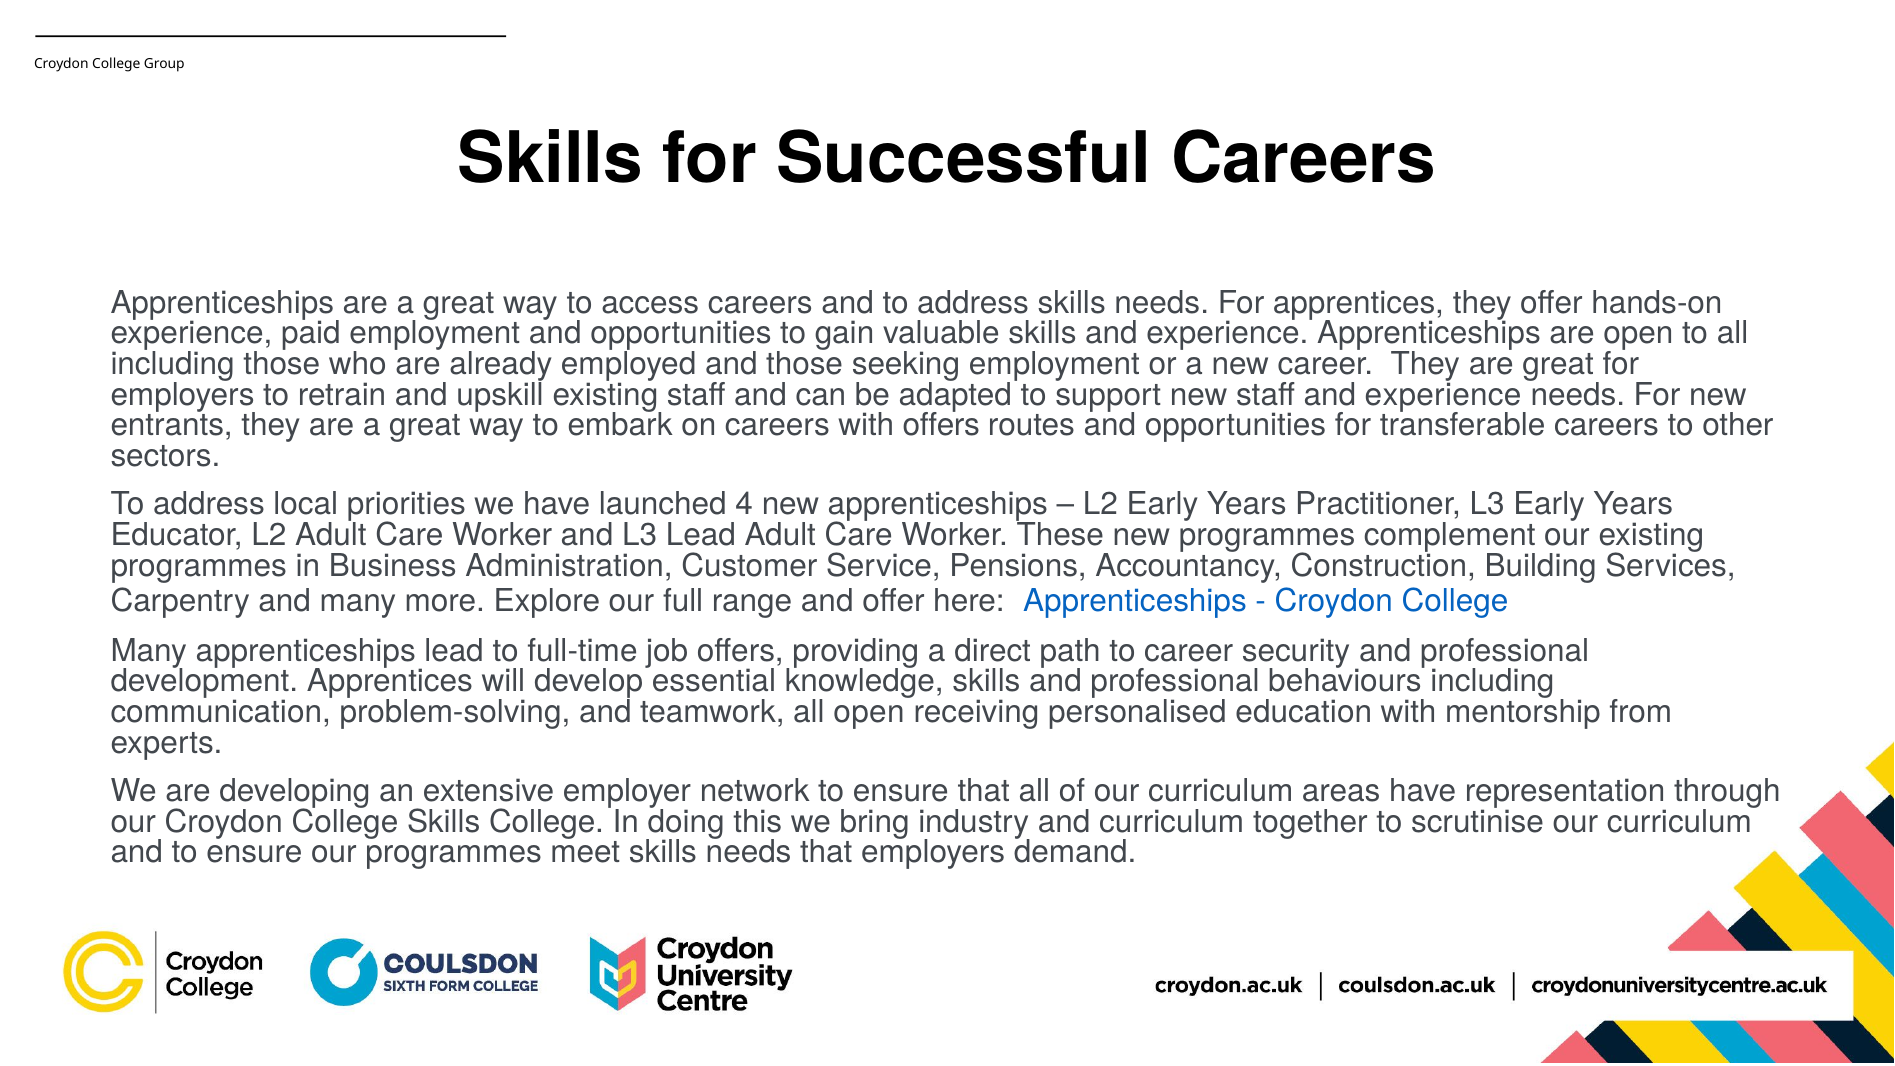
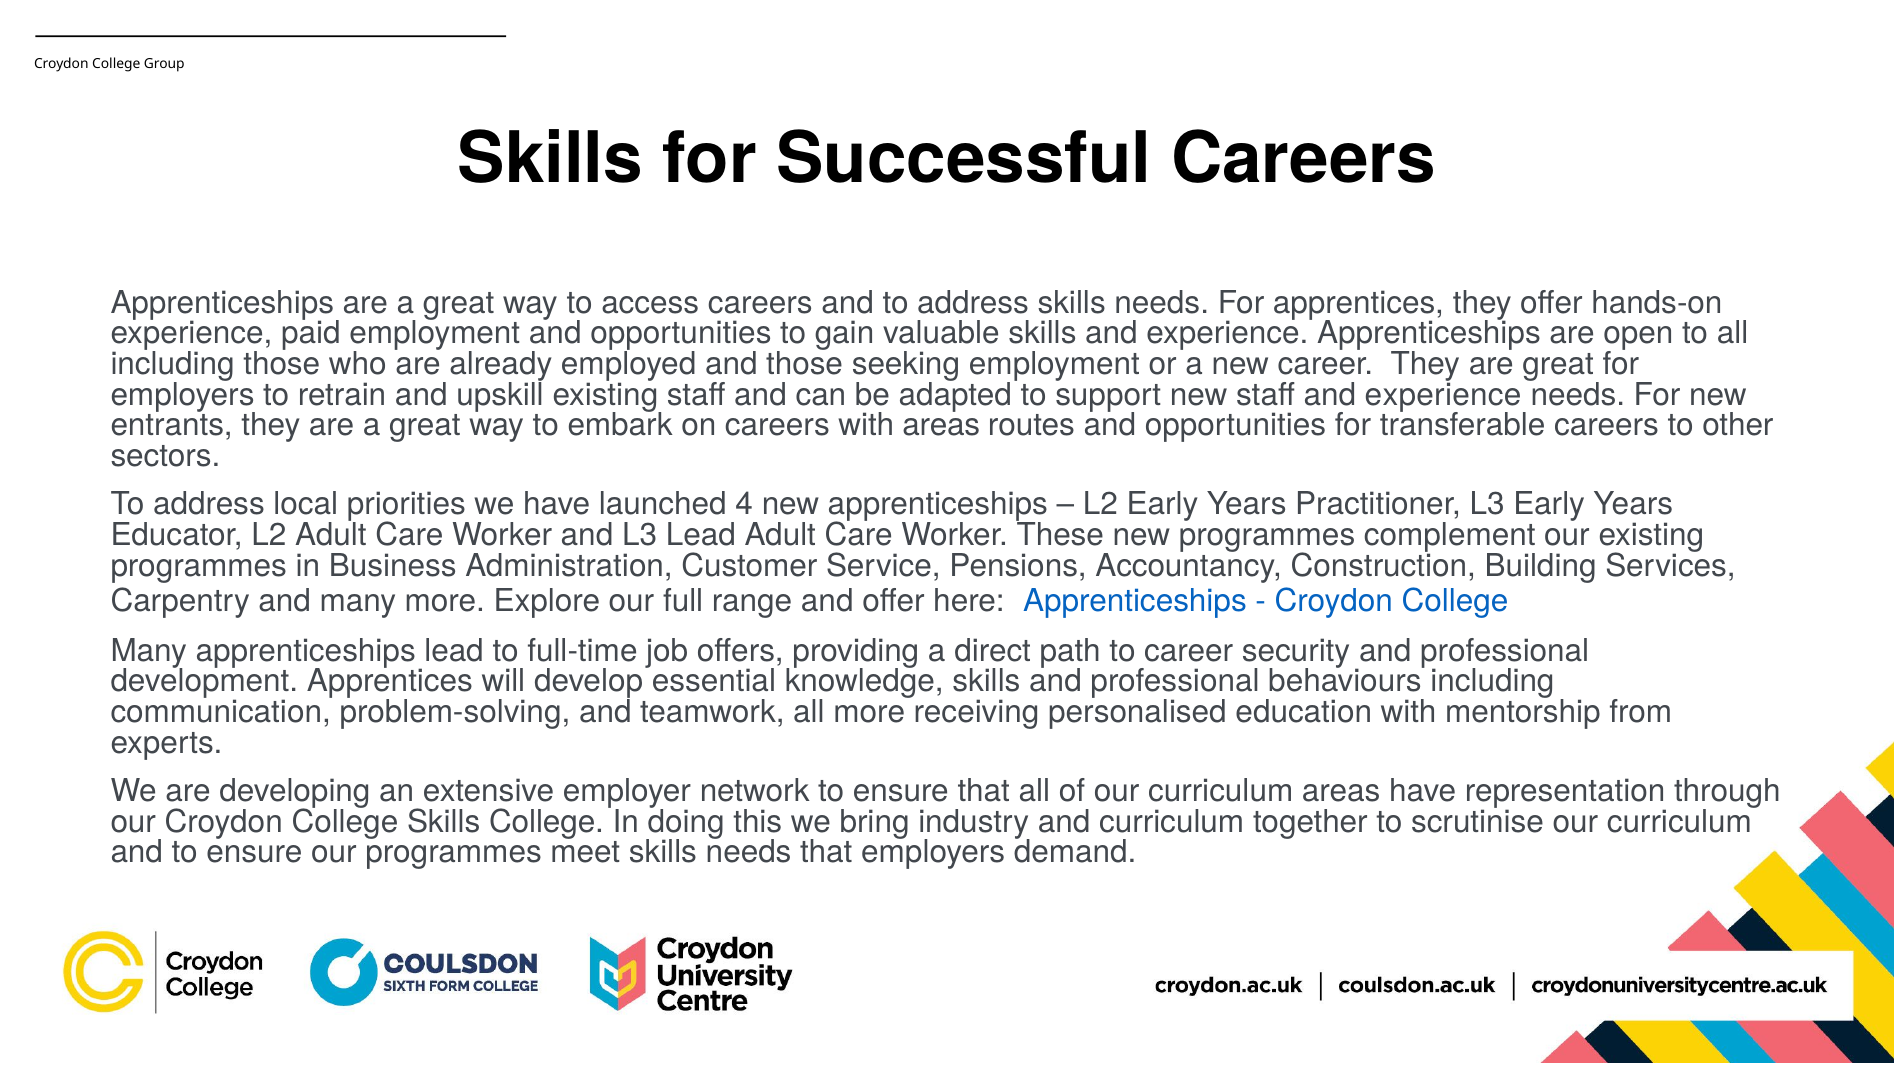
with offers: offers -> areas
all open: open -> more
